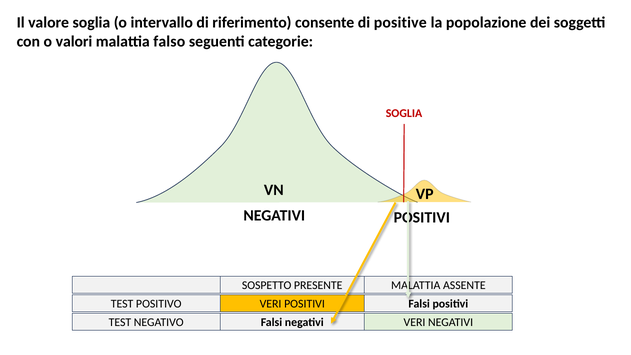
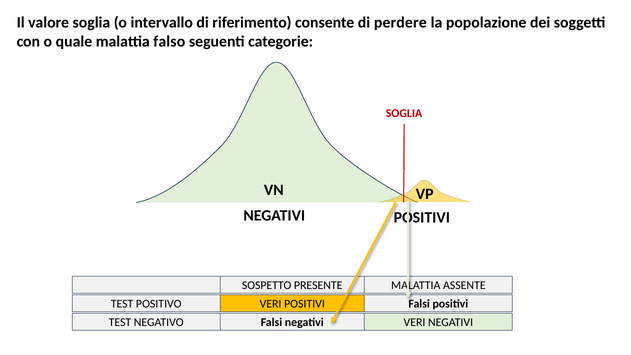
positive: positive -> perdere
valori: valori -> quale
